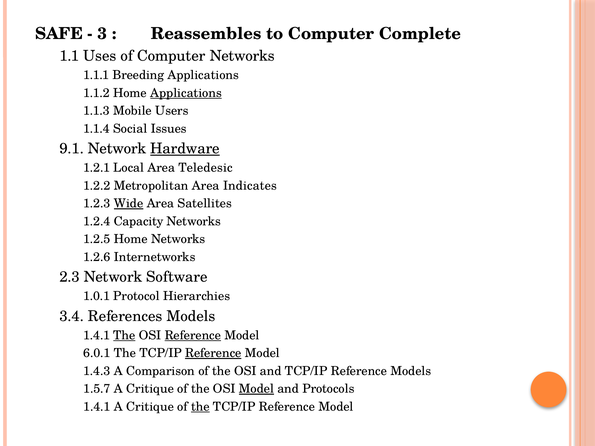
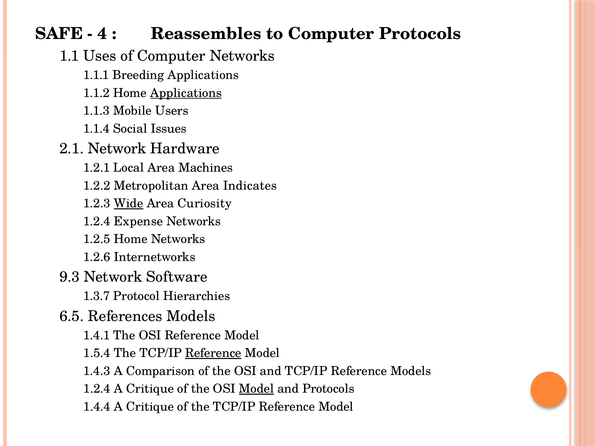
3: 3 -> 4
Computer Complete: Complete -> Protocols
9.1: 9.1 -> 2.1
Hardware underline: present -> none
Teledesic: Teledesic -> Machines
Satellites: Satellites -> Curiosity
Capacity: Capacity -> Expense
2.3: 2.3 -> 9.3
1.0.1: 1.0.1 -> 1.3.7
3.4: 3.4 -> 6.5
The at (124, 336) underline: present -> none
Reference at (193, 336) underline: present -> none
6.0.1: 6.0.1 -> 1.5.4
1.5.7 at (97, 389): 1.5.7 -> 1.2.4
1.4.1 at (97, 407): 1.4.1 -> 1.4.4
the at (200, 407) underline: present -> none
